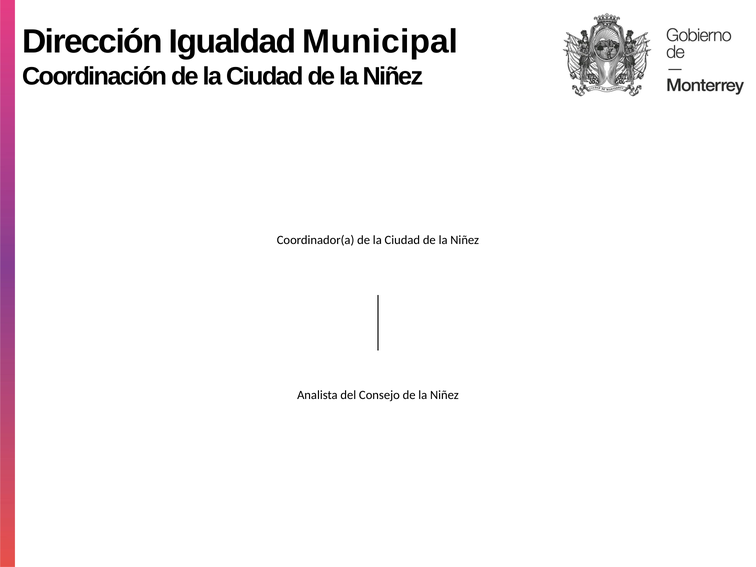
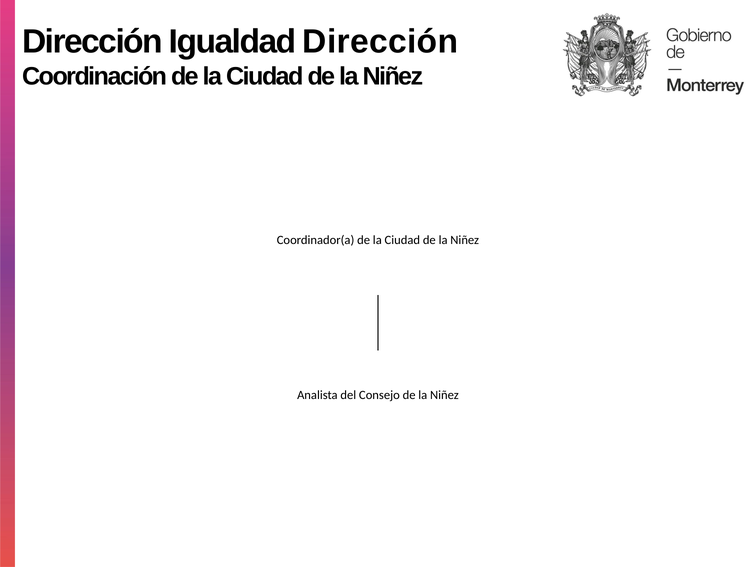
Igualdad Municipal: Municipal -> Dirección
